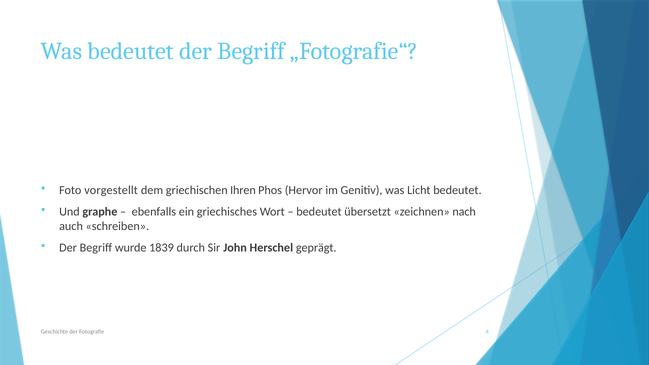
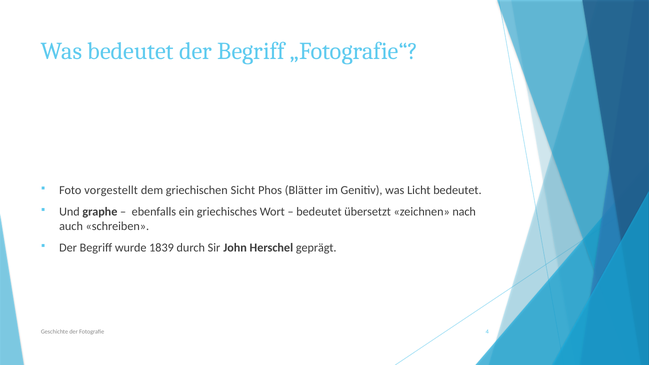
Ihren: Ihren -> Sicht
Hervor: Hervor -> Blätter
